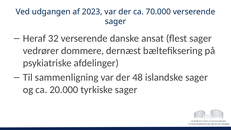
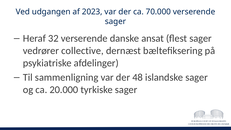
dommere: dommere -> collective
